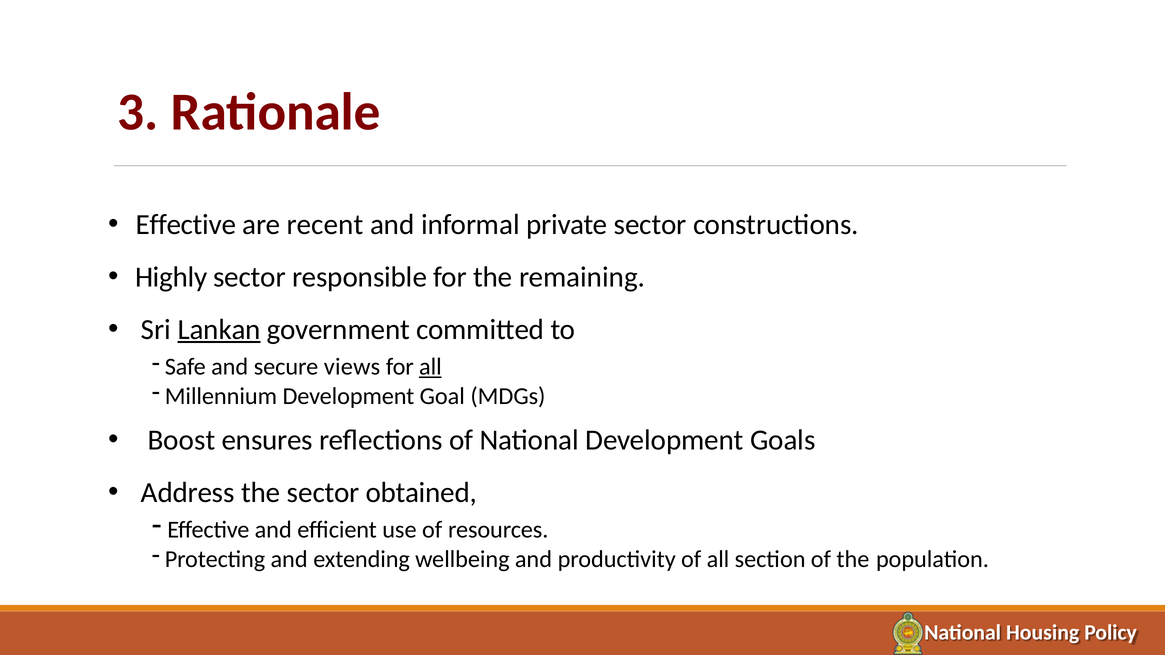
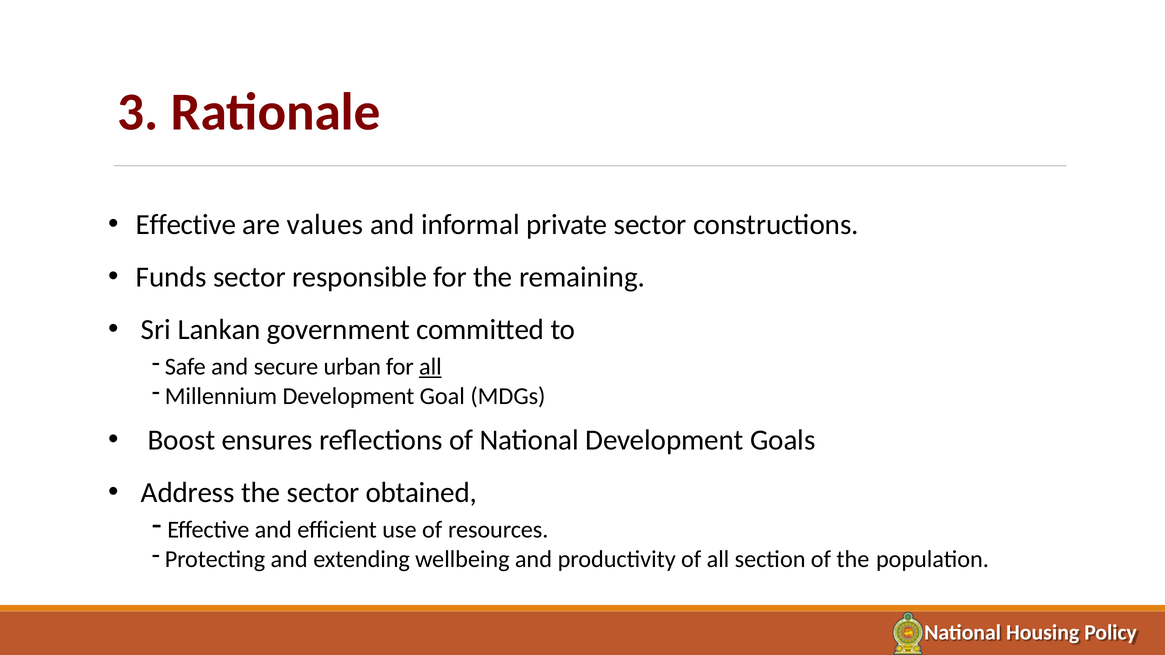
recent: recent -> values
Highly: Highly -> Funds
Lankan underline: present -> none
views: views -> urban
